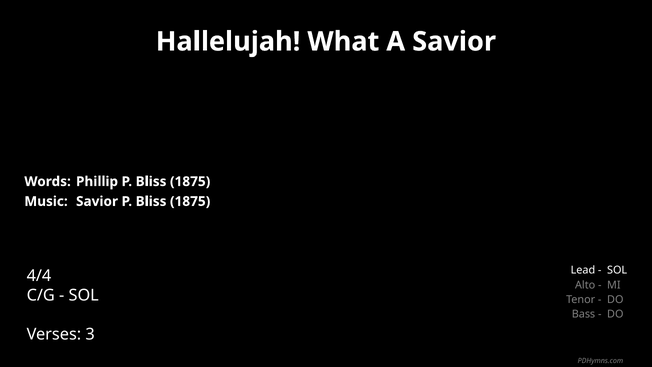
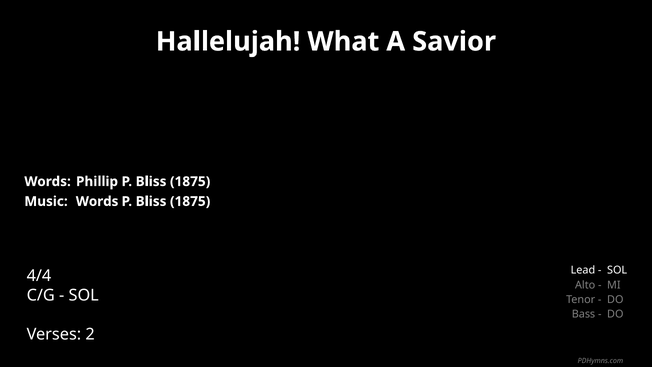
Music Savior: Savior -> Words
3: 3 -> 2
